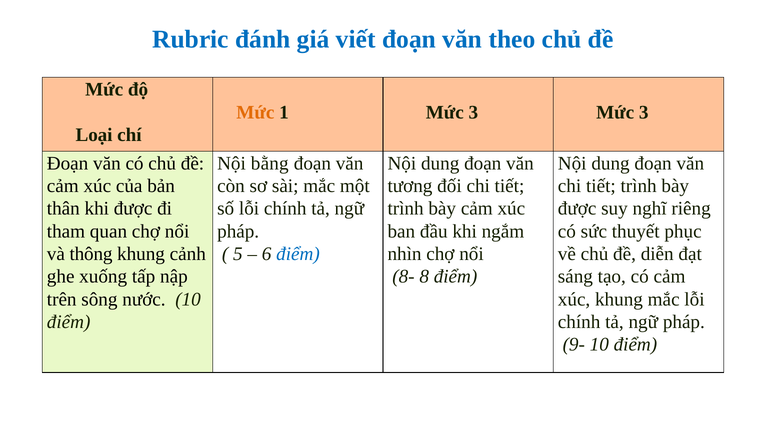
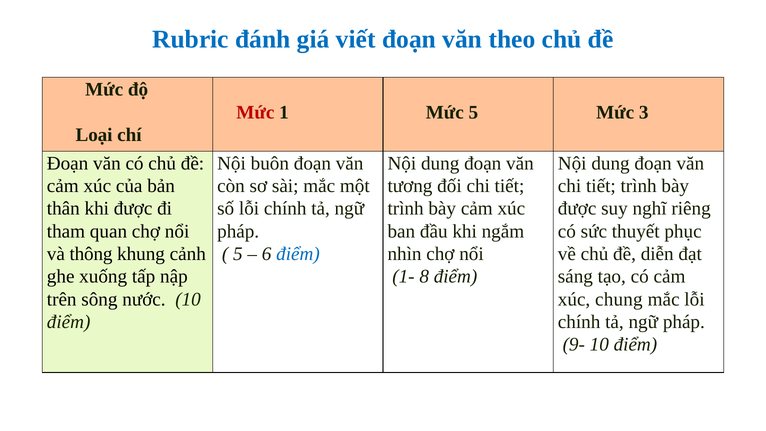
Mức at (255, 112) colour: orange -> red
1 Mức 3: 3 -> 5
bằng: bằng -> buôn
8-: 8- -> 1-
xúc khung: khung -> chung
